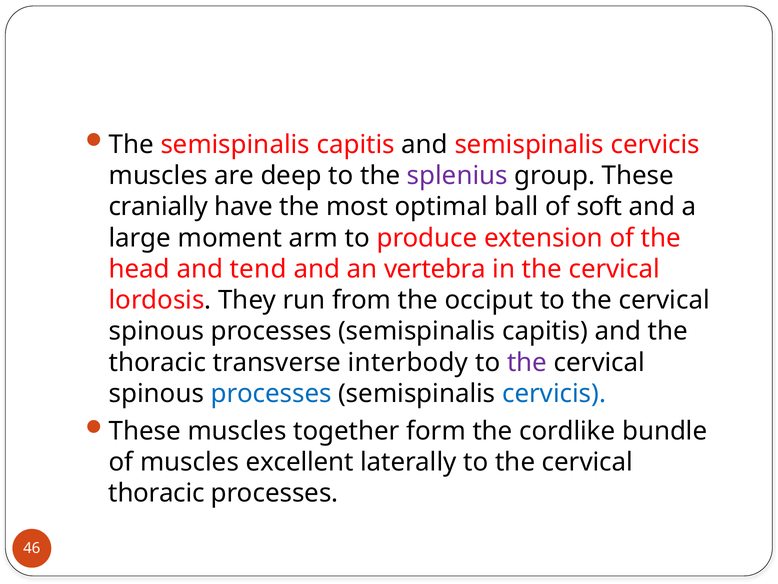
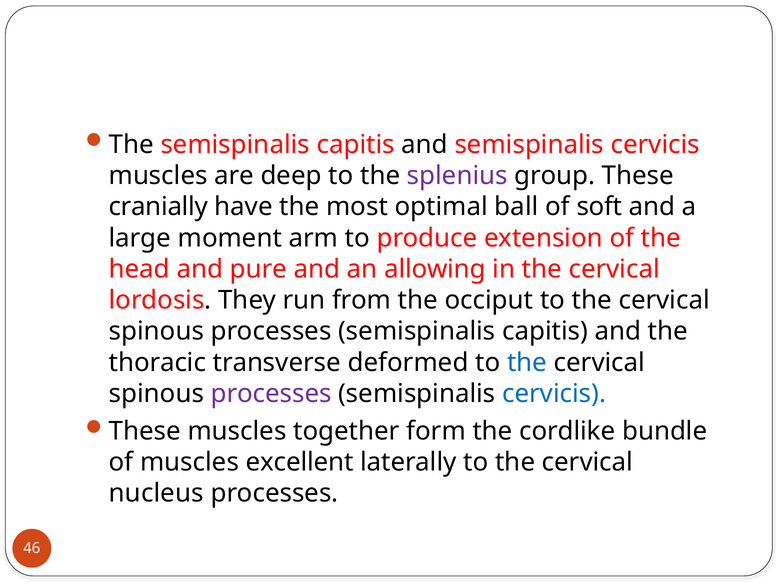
tend: tend -> pure
vertebra: vertebra -> allowing
interbody: interbody -> deformed
the at (527, 362) colour: purple -> blue
processes at (271, 393) colour: blue -> purple
thoracic at (156, 493): thoracic -> nucleus
